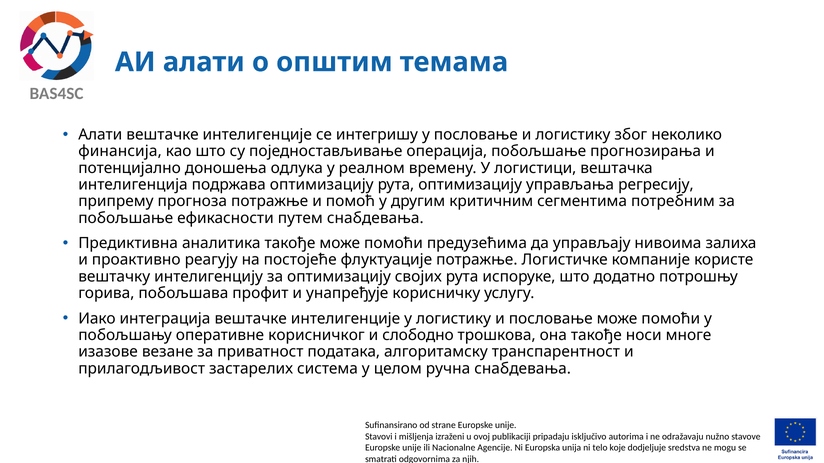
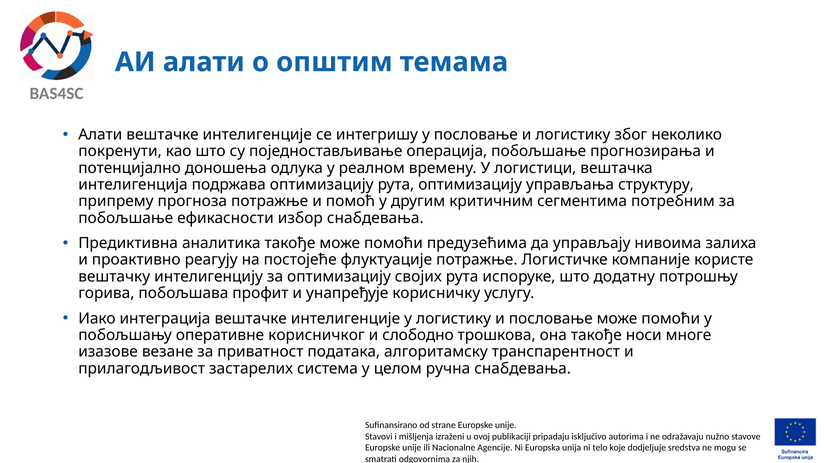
финансија: финансија -> покренути
регресију: регресију -> структуру
путем: путем -> избор
додатно: додатно -> додатну
